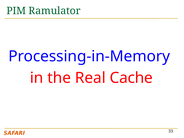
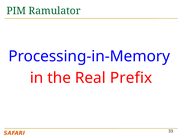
Cache: Cache -> Prefix
